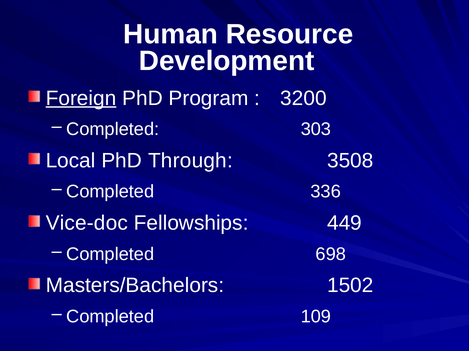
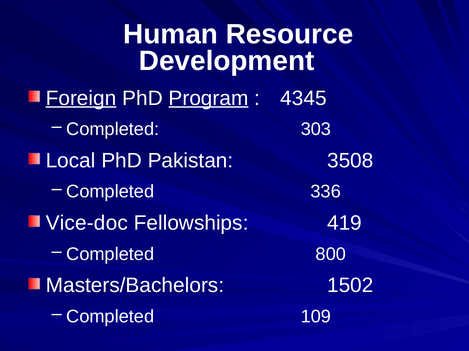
Program underline: none -> present
3200: 3200 -> 4345
Through: Through -> Pakistan
449: 449 -> 419
698: 698 -> 800
